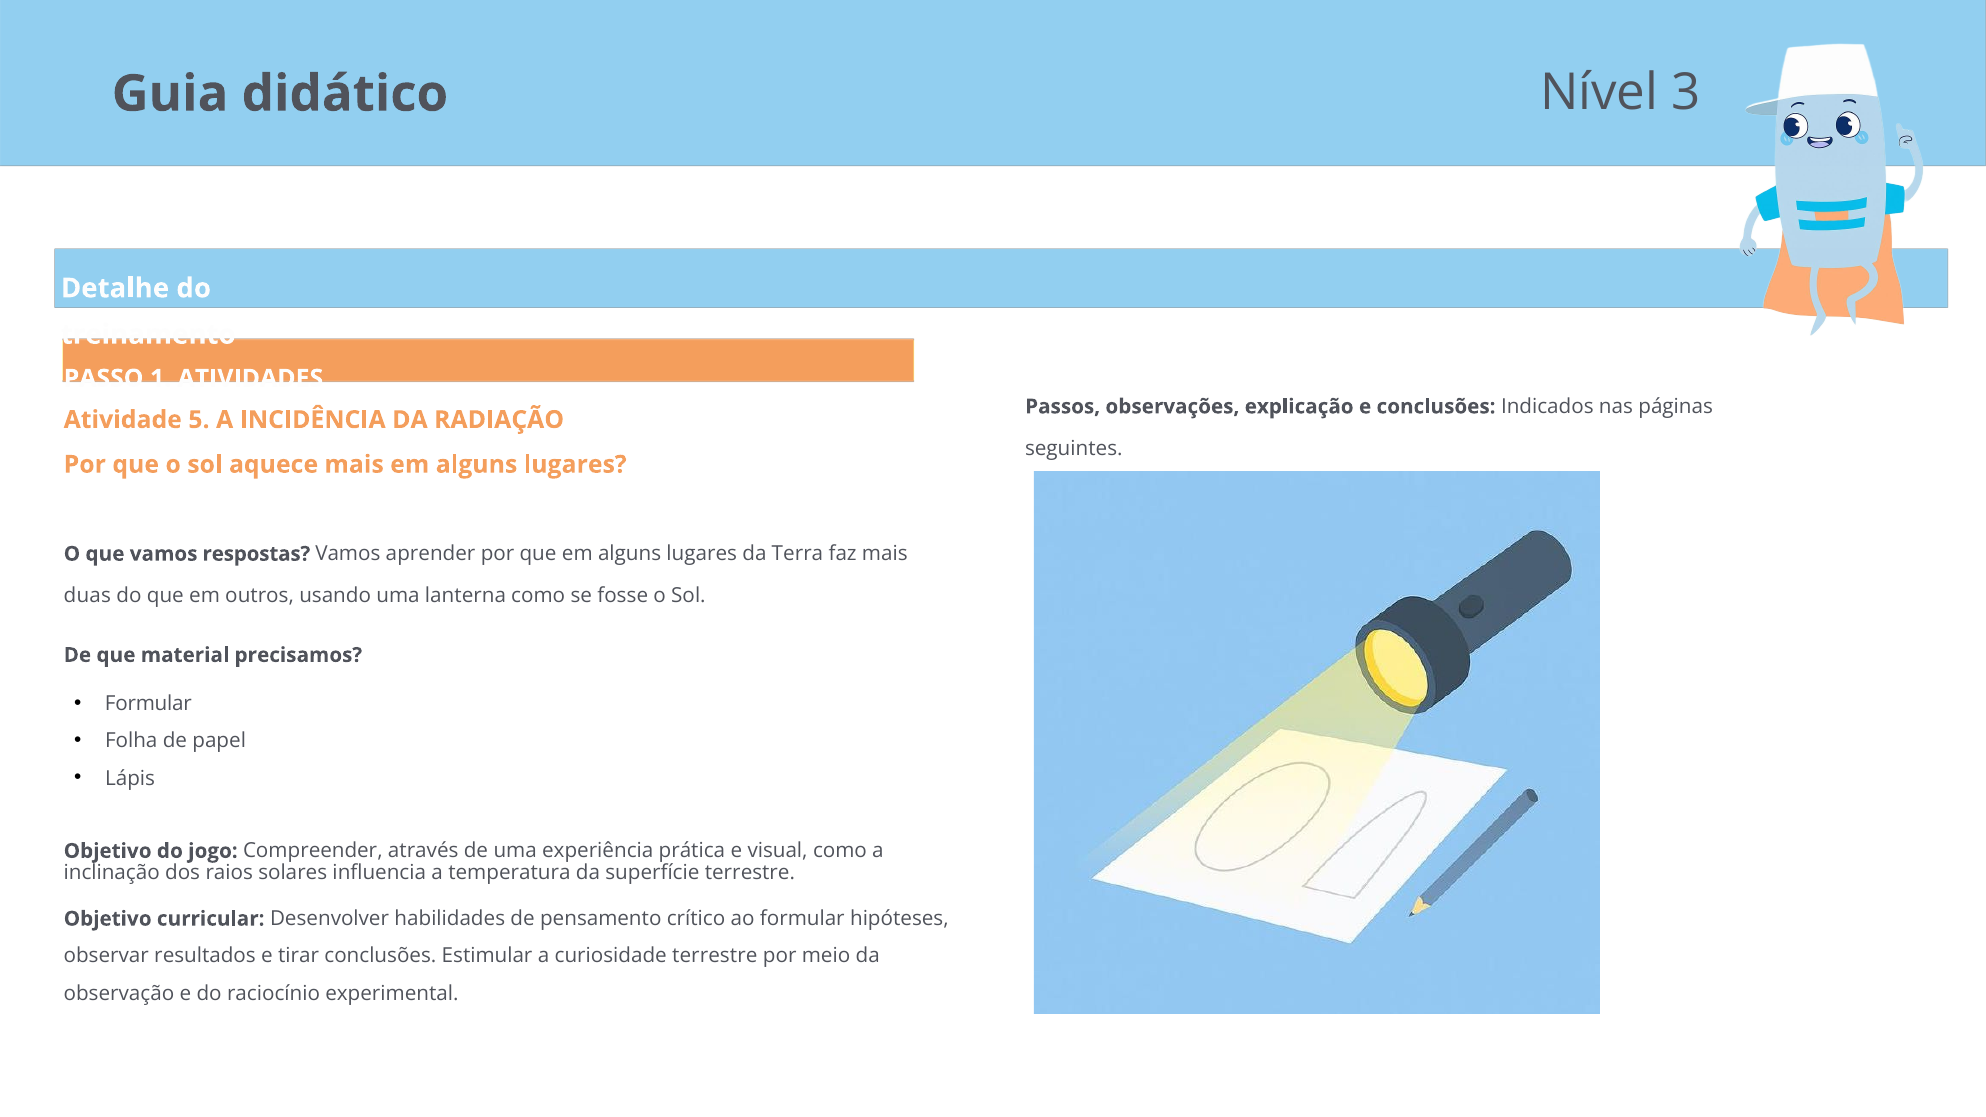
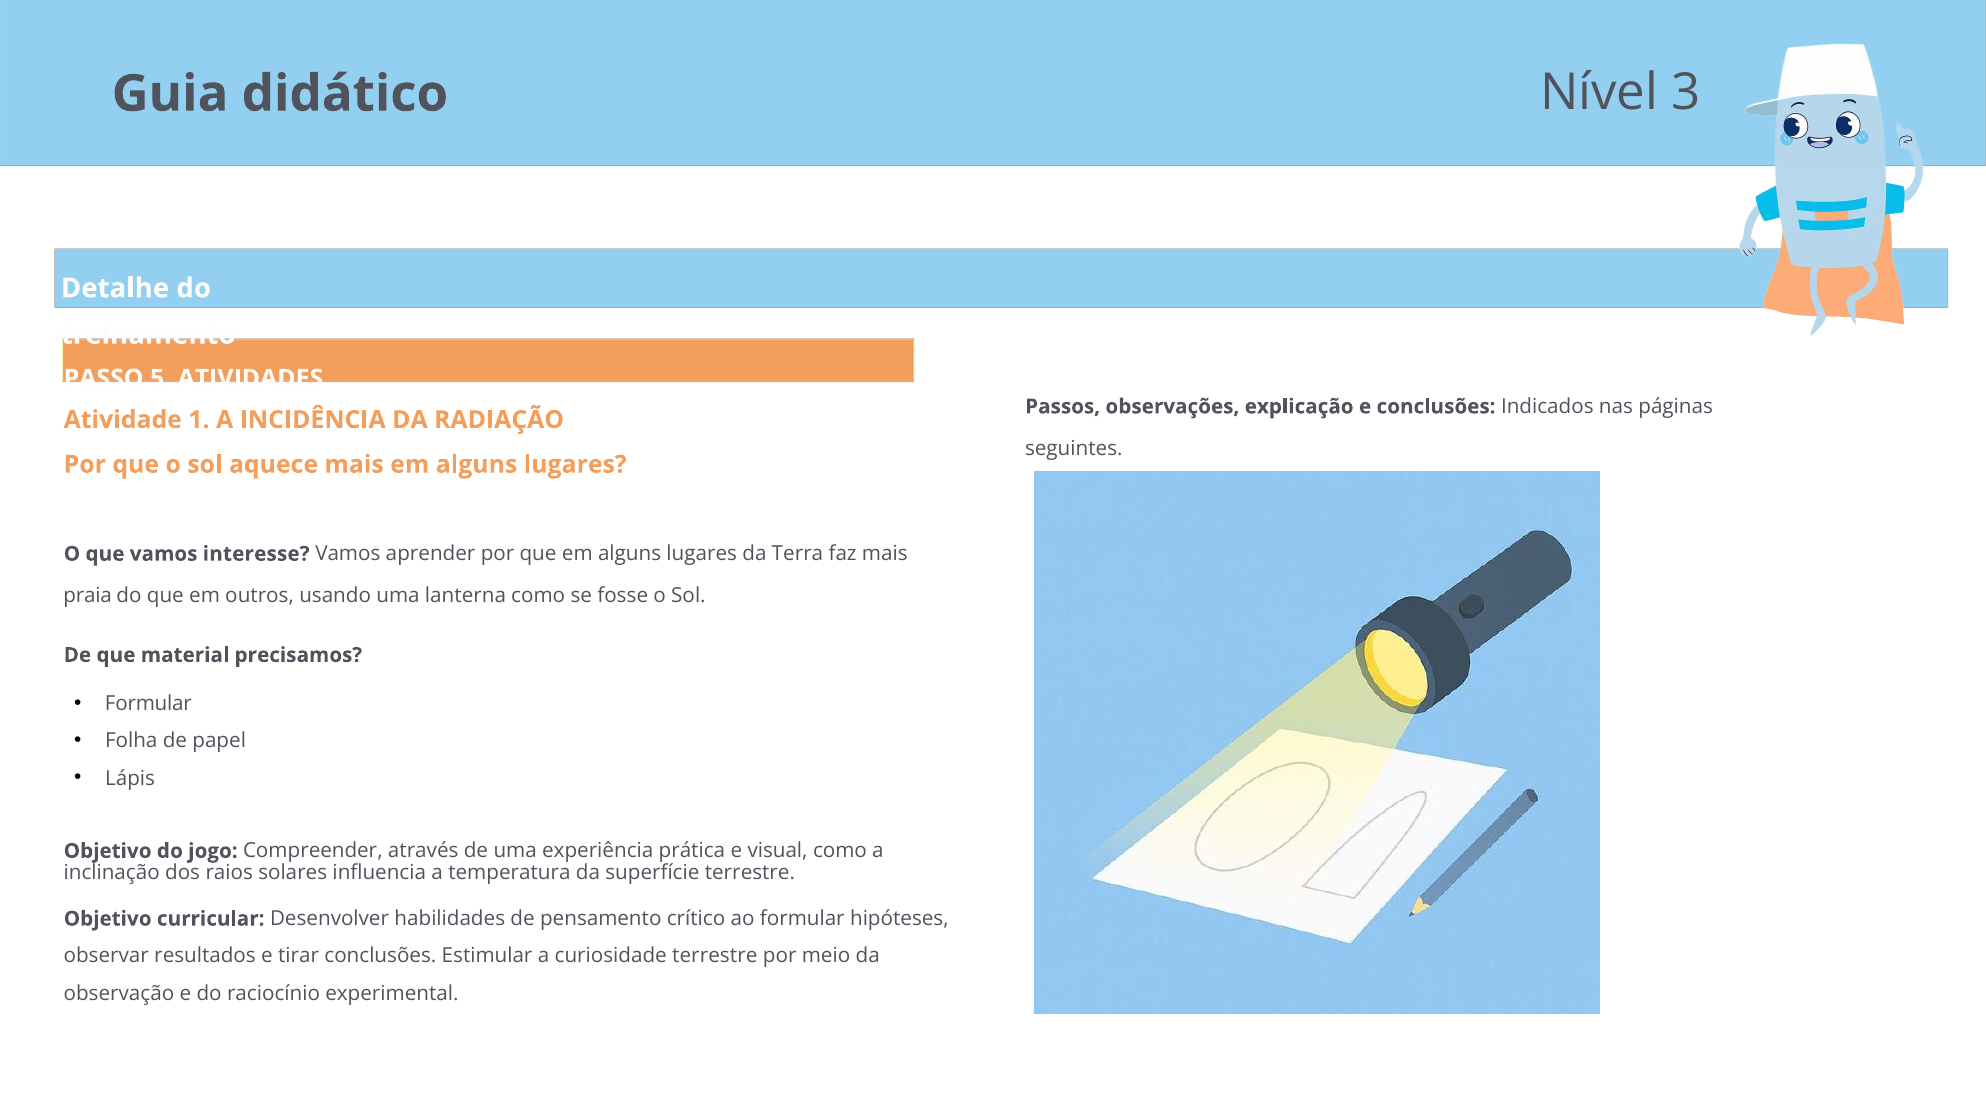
1: 1 -> 5
5: 5 -> 1
respostas: respostas -> interesse
duas: duas -> praia
